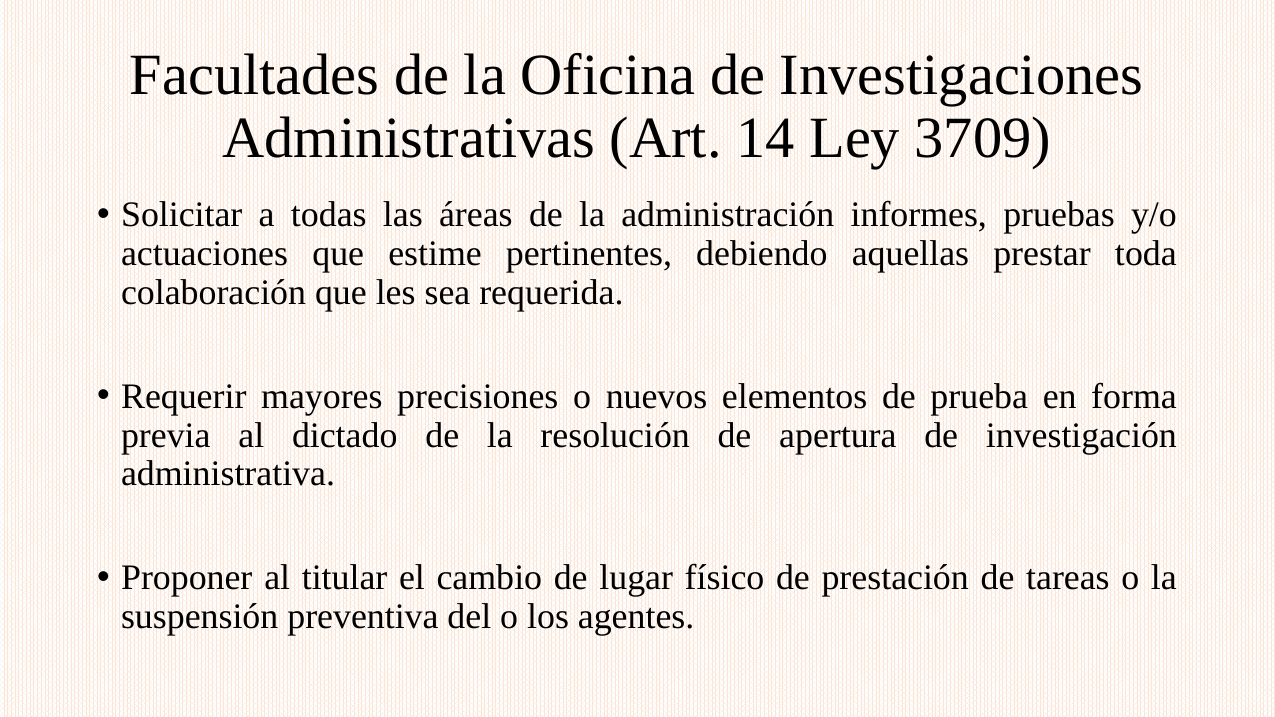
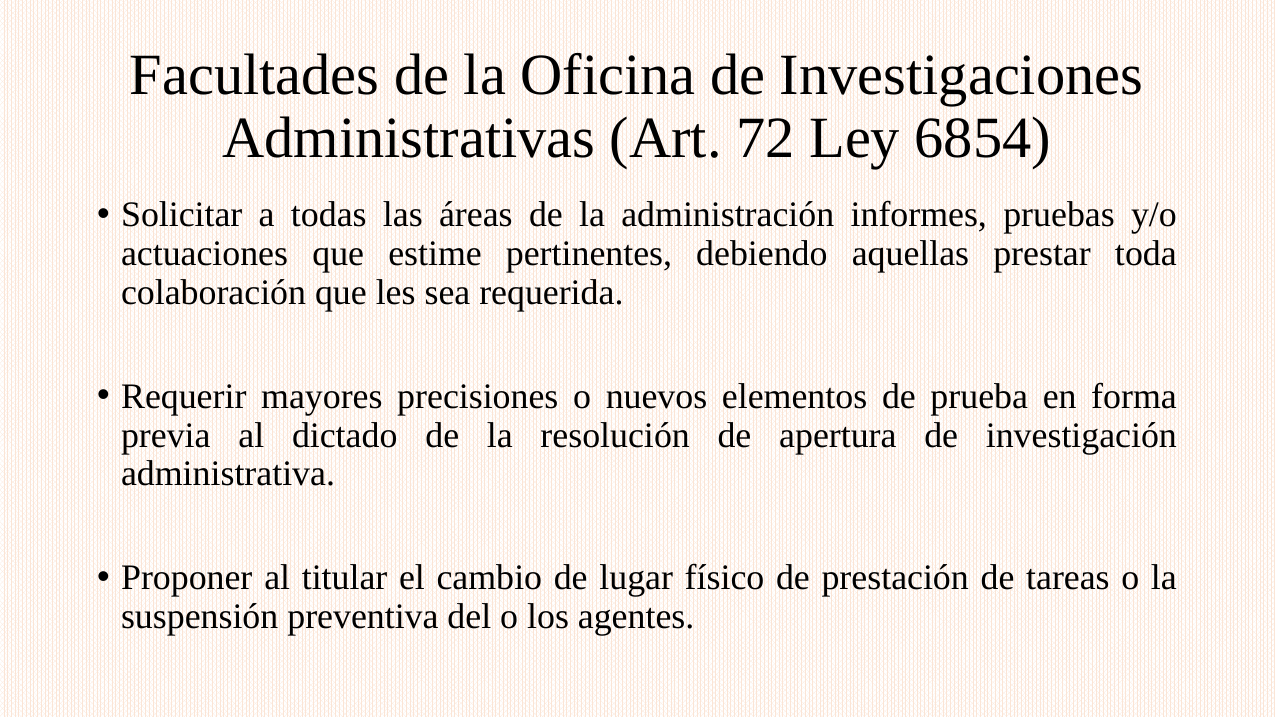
14: 14 -> 72
3709: 3709 -> 6854
